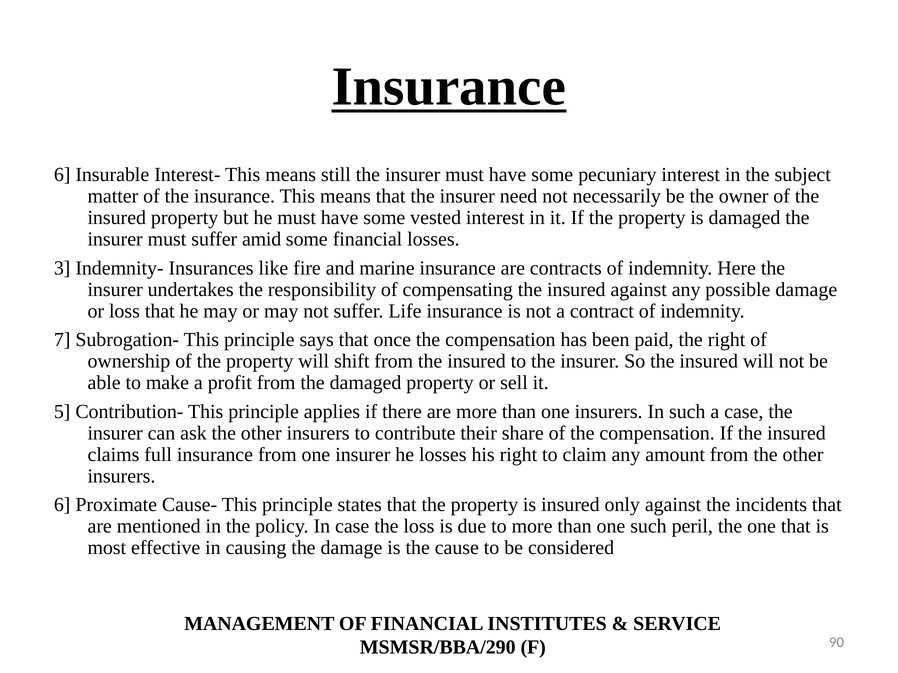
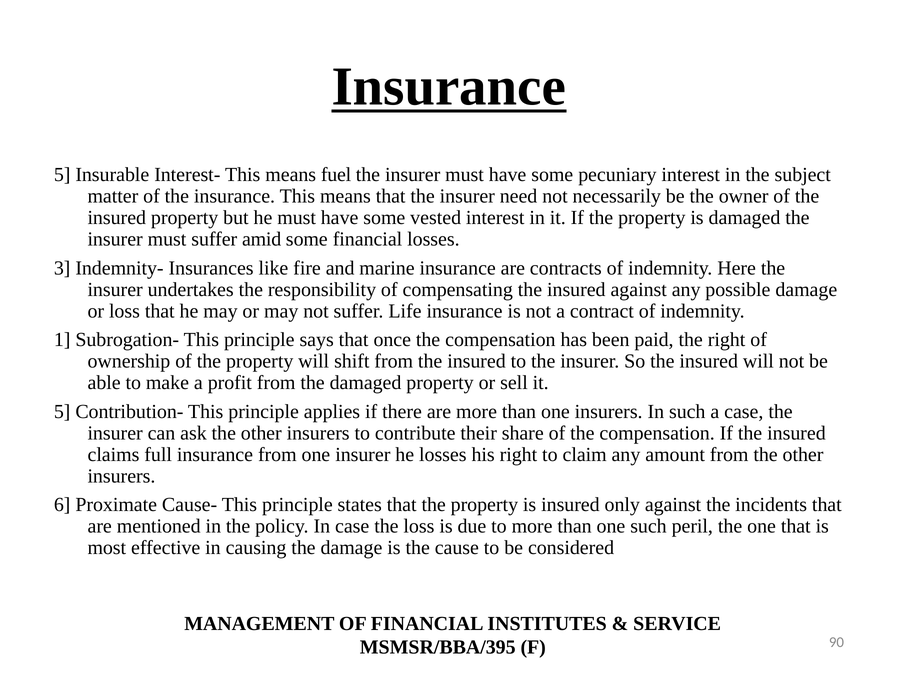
6 at (62, 175): 6 -> 5
still: still -> fuel
7: 7 -> 1
MSMSR/BBA/290: MSMSR/BBA/290 -> MSMSR/BBA/395
